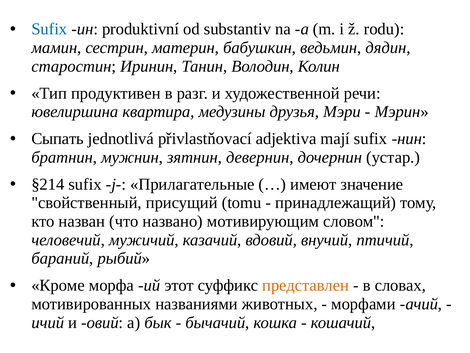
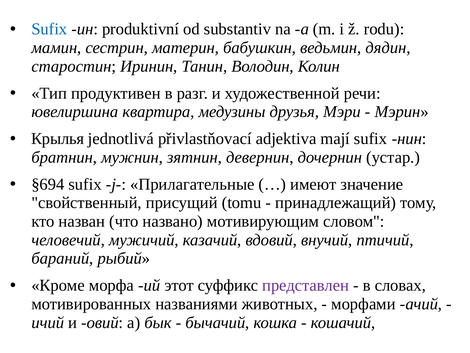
Сыпать: Сыпать -> Крылья
§214: §214 -> §694
представлен colour: orange -> purple
